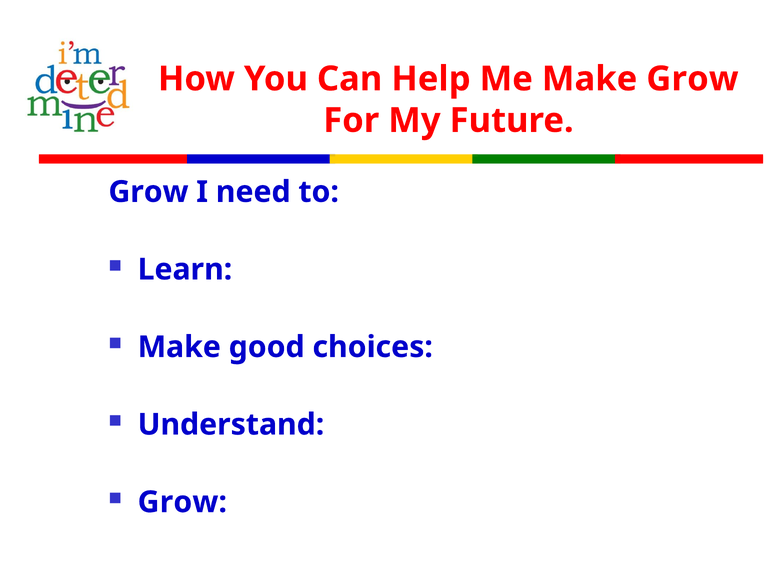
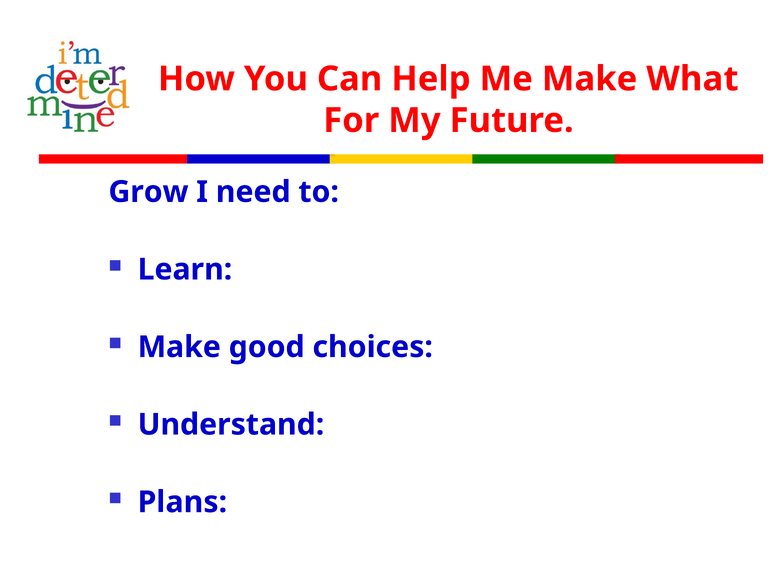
Make Grow: Grow -> What
Grow at (182, 502): Grow -> Plans
